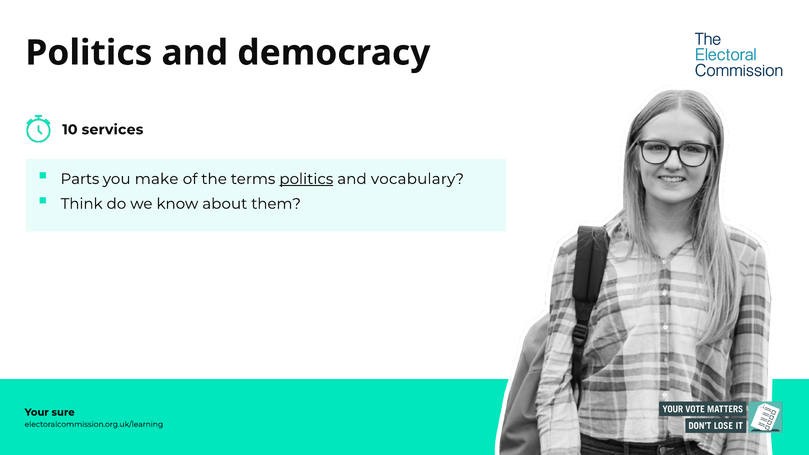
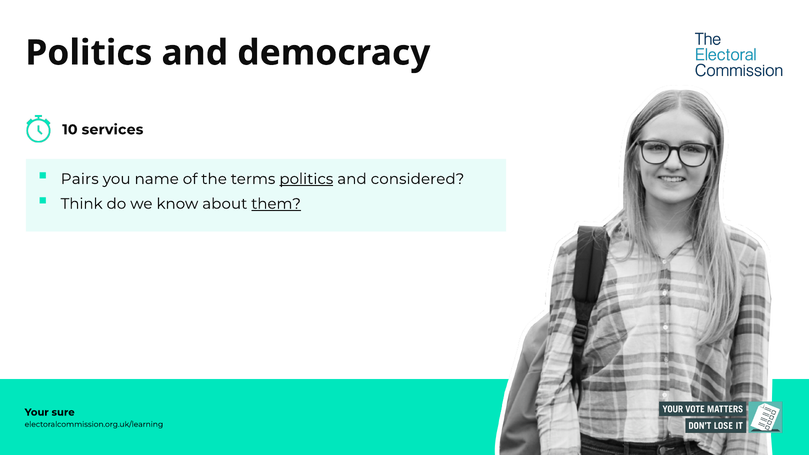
Parts: Parts -> Pairs
make: make -> name
vocabulary: vocabulary -> considered
them underline: none -> present
